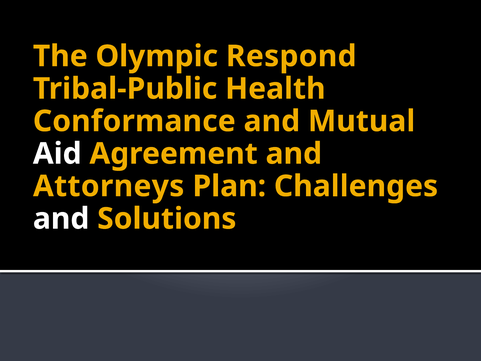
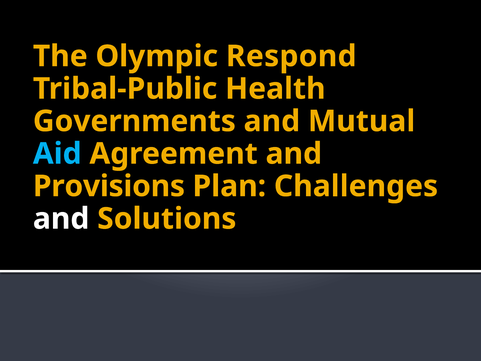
Conformance: Conformance -> Governments
Aid colour: white -> light blue
Attorneys: Attorneys -> Provisions
